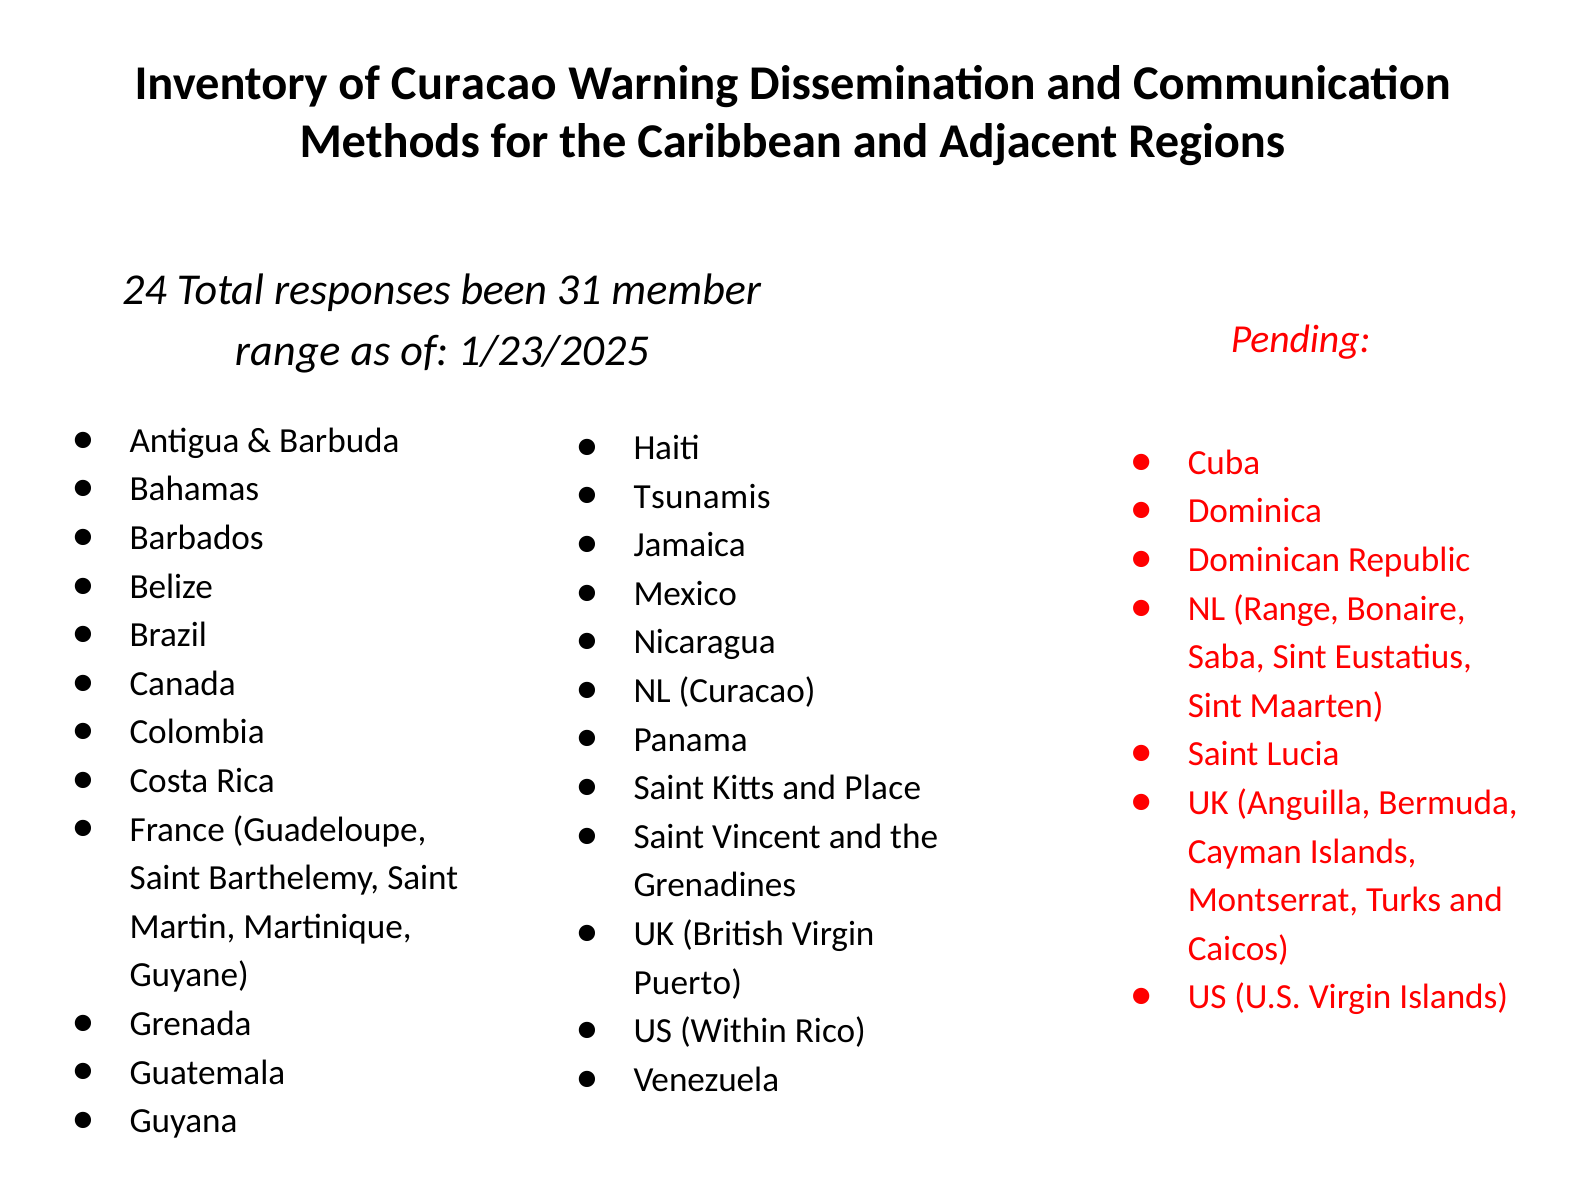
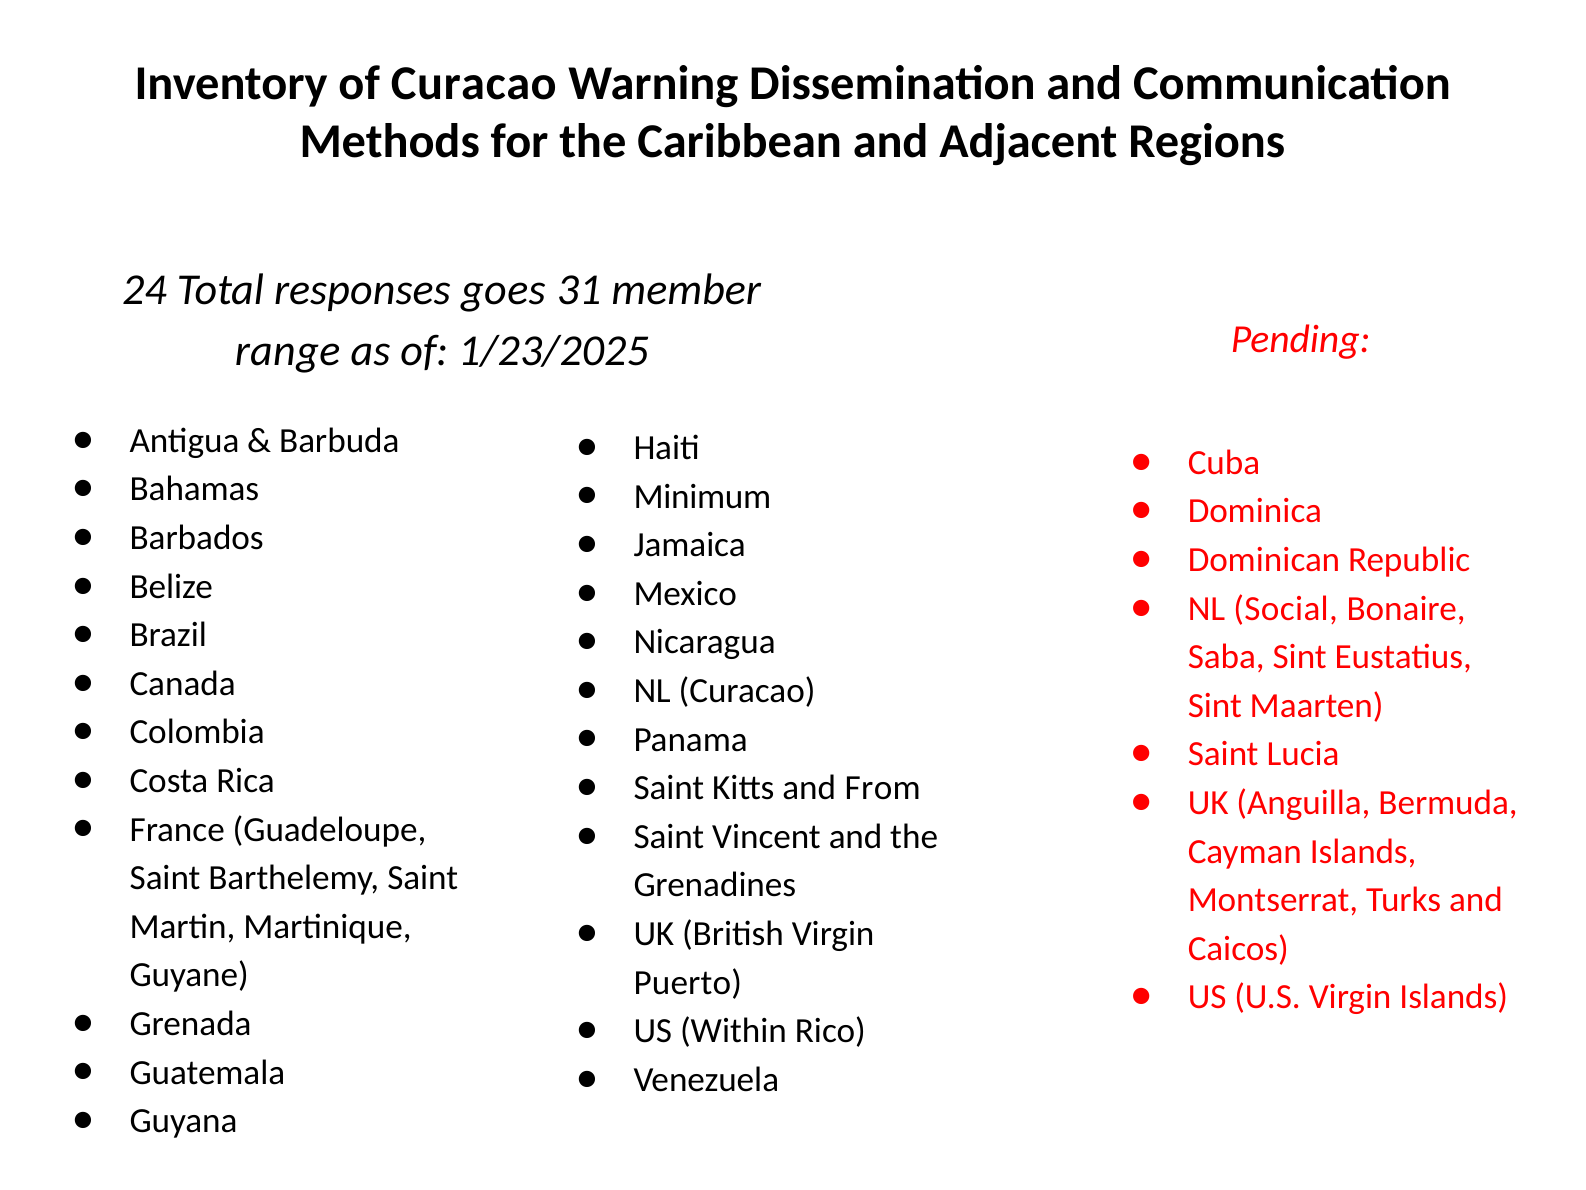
been: been -> goes
Tsunamis: Tsunamis -> Minimum
NL Range: Range -> Social
Place: Place -> From
